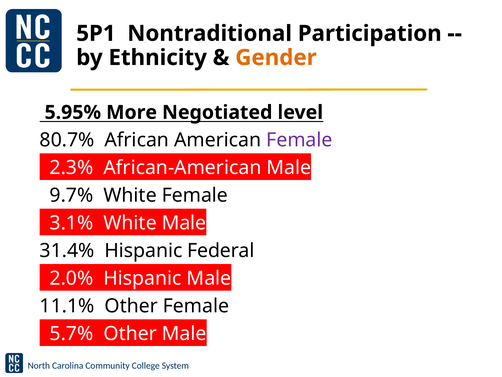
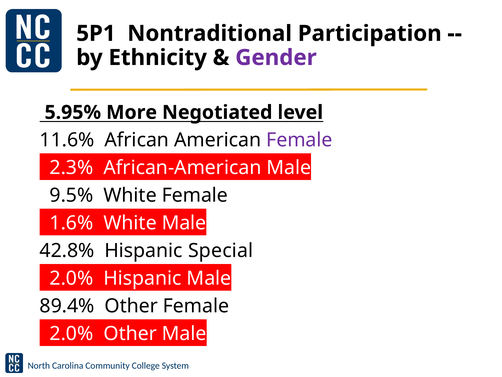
Gender colour: orange -> purple
80.7%: 80.7% -> 11.6%
9.7%: 9.7% -> 9.5%
3.1%: 3.1% -> 1.6%
31.4%: 31.4% -> 42.8%
Federal: Federal -> Special
11.1%: 11.1% -> 89.4%
5.7% at (72, 333): 5.7% -> 2.0%
